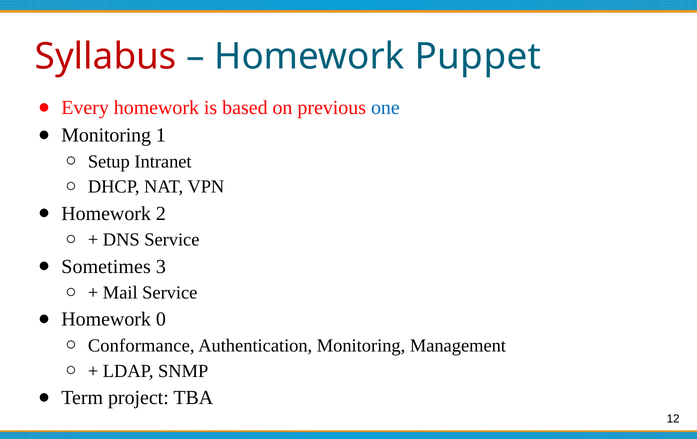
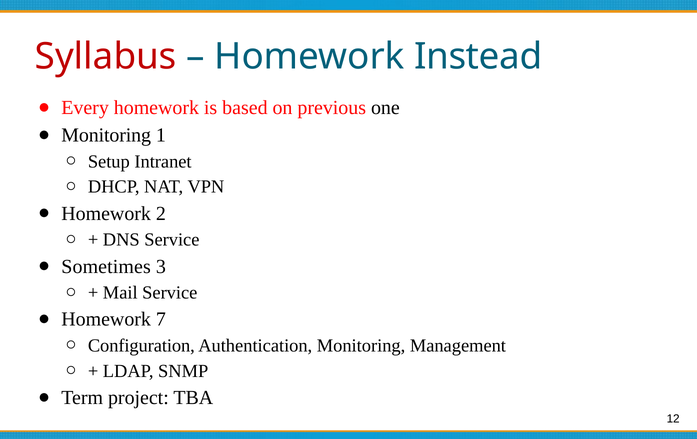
Puppet: Puppet -> Instead
one colour: blue -> black
0: 0 -> 7
Conformance: Conformance -> Configuration
